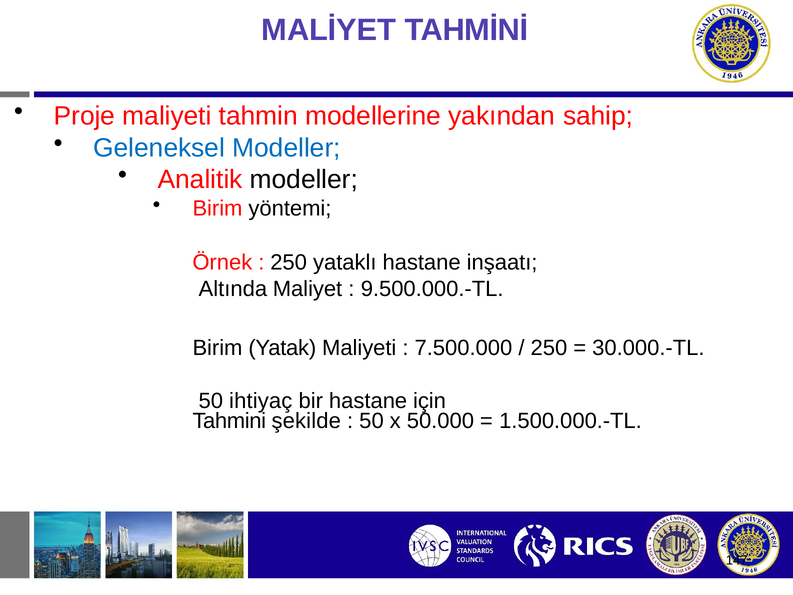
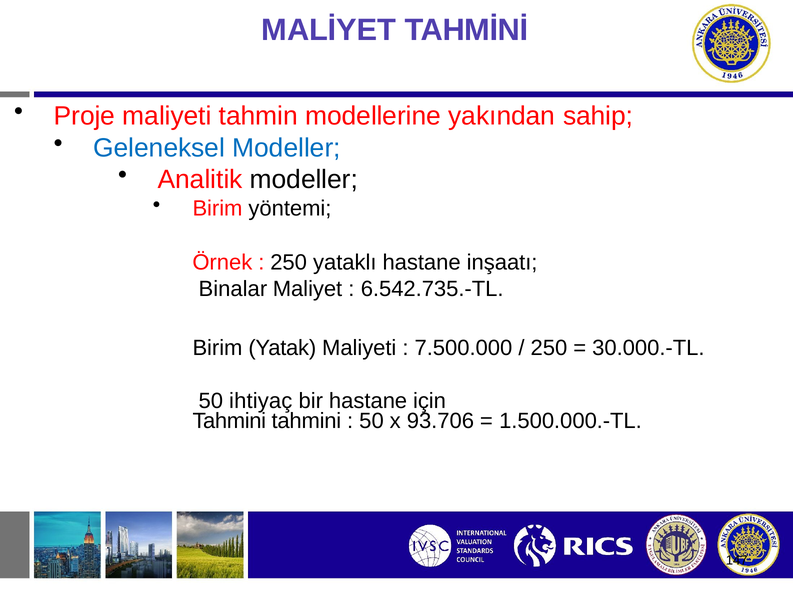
Altında: Altında -> Binalar
9.500.000.-TL: 9.500.000.-TL -> 6.542.735.-TL
Tahmini şekilde: şekilde -> tahmini
50.000: 50.000 -> 93.706
